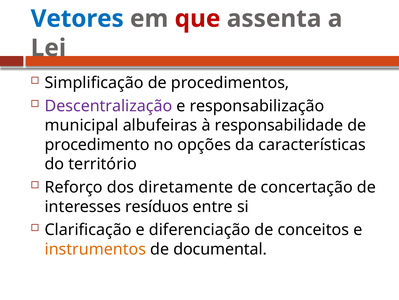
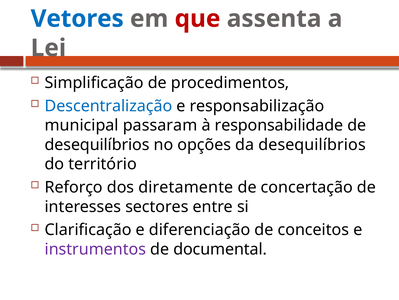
Descentralização colour: purple -> blue
albufeiras: albufeiras -> passaram
procedimento at (97, 144): procedimento -> desequilíbrios
da características: características -> desequilíbrios
resíduos: resíduos -> sectores
instrumentos colour: orange -> purple
